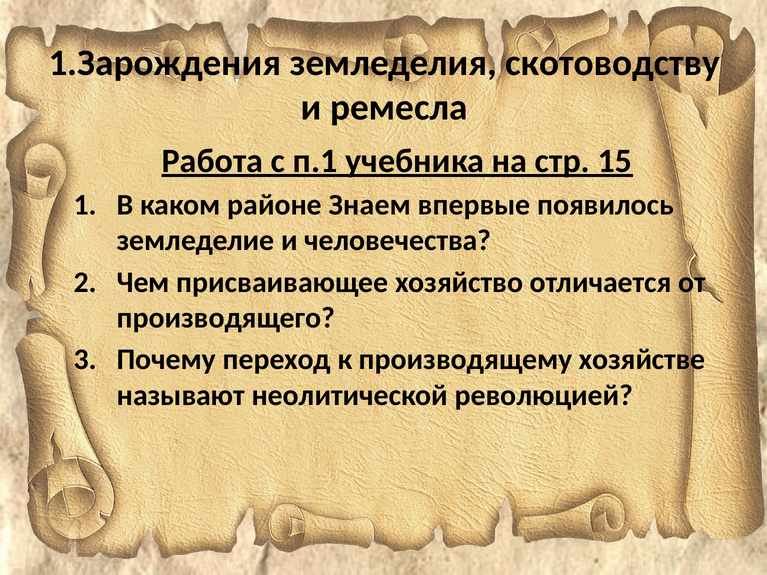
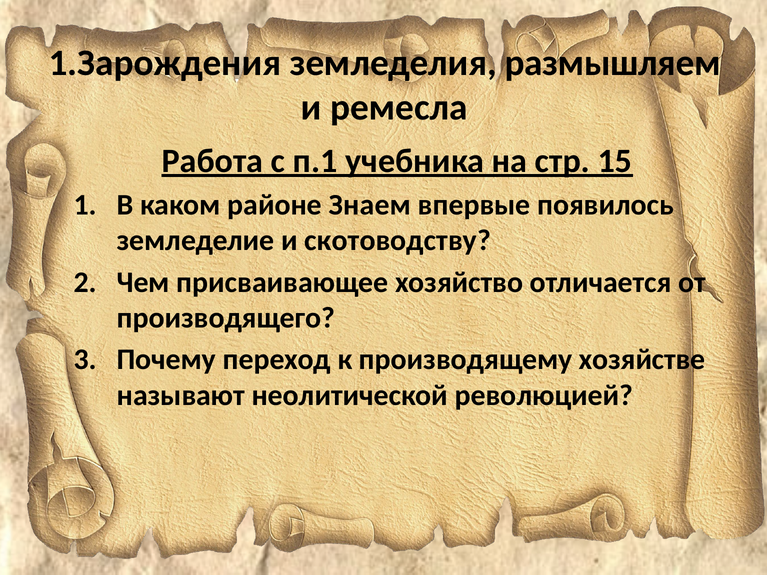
скотоводству: скотоводству -> размышляем
человечества: человечества -> скотоводству
